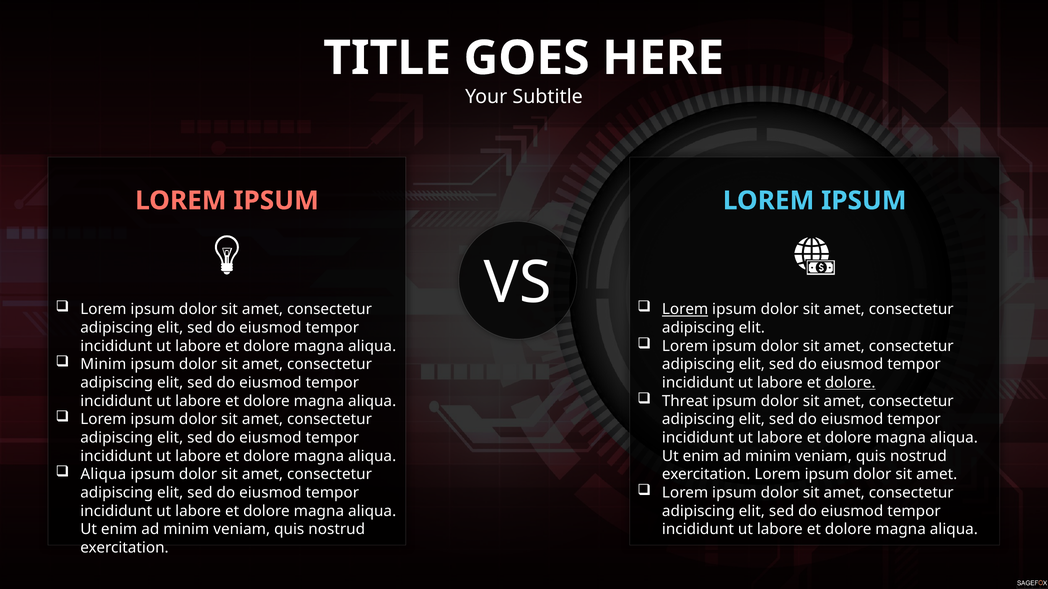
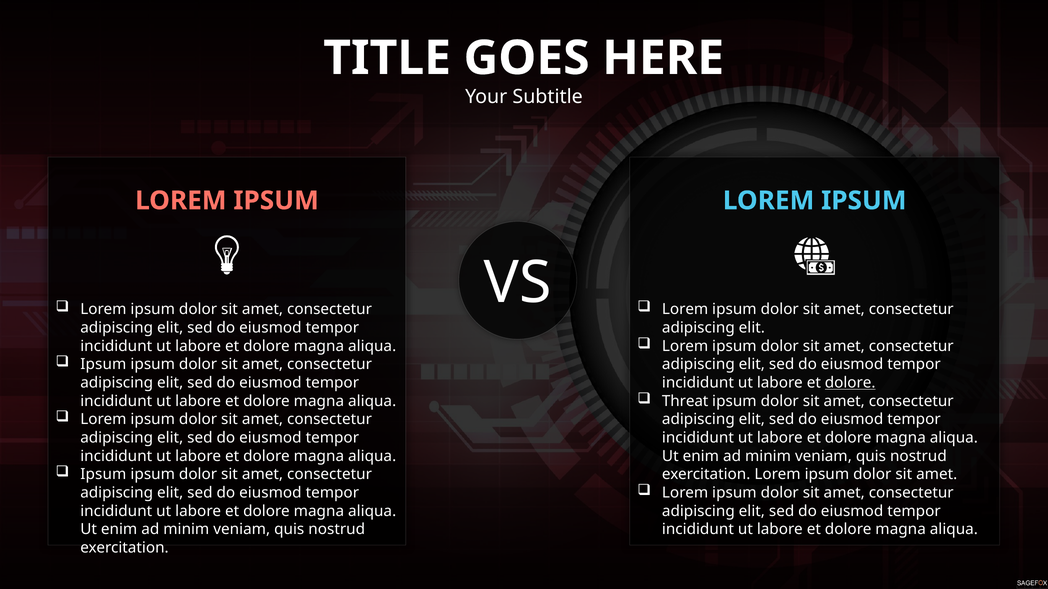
Lorem at (685, 310) underline: present -> none
Minim at (103, 365): Minim -> Ipsum
Aliqua at (103, 475): Aliqua -> Ipsum
